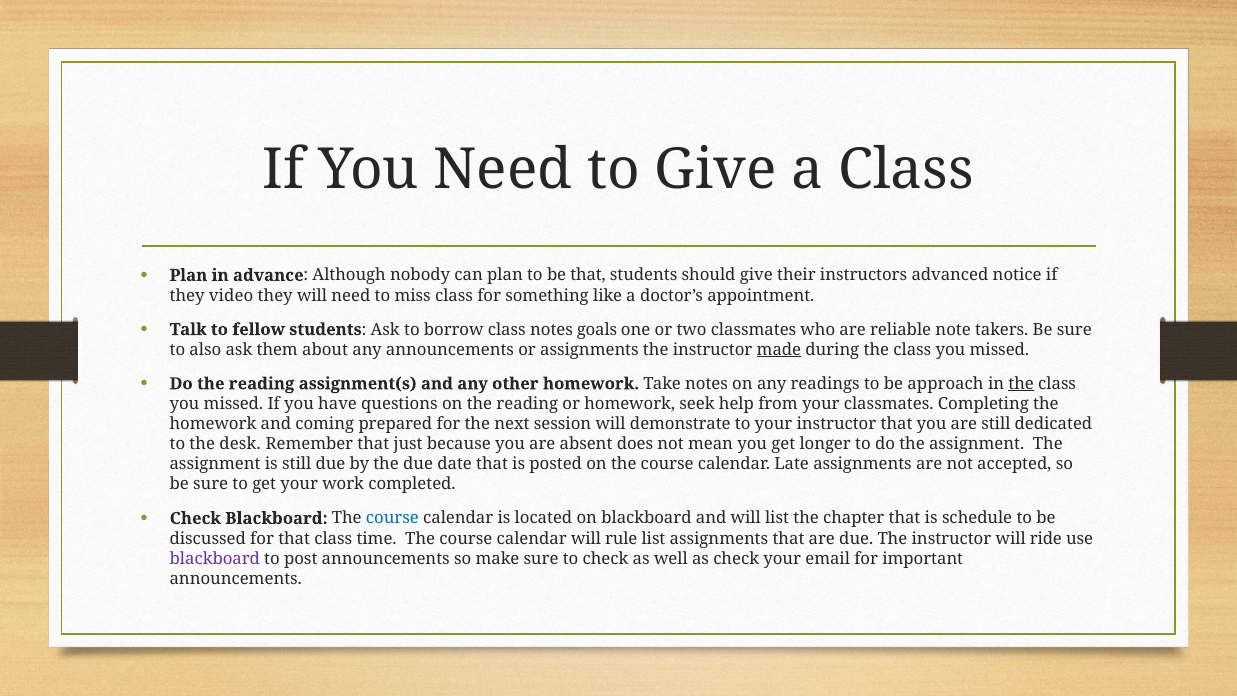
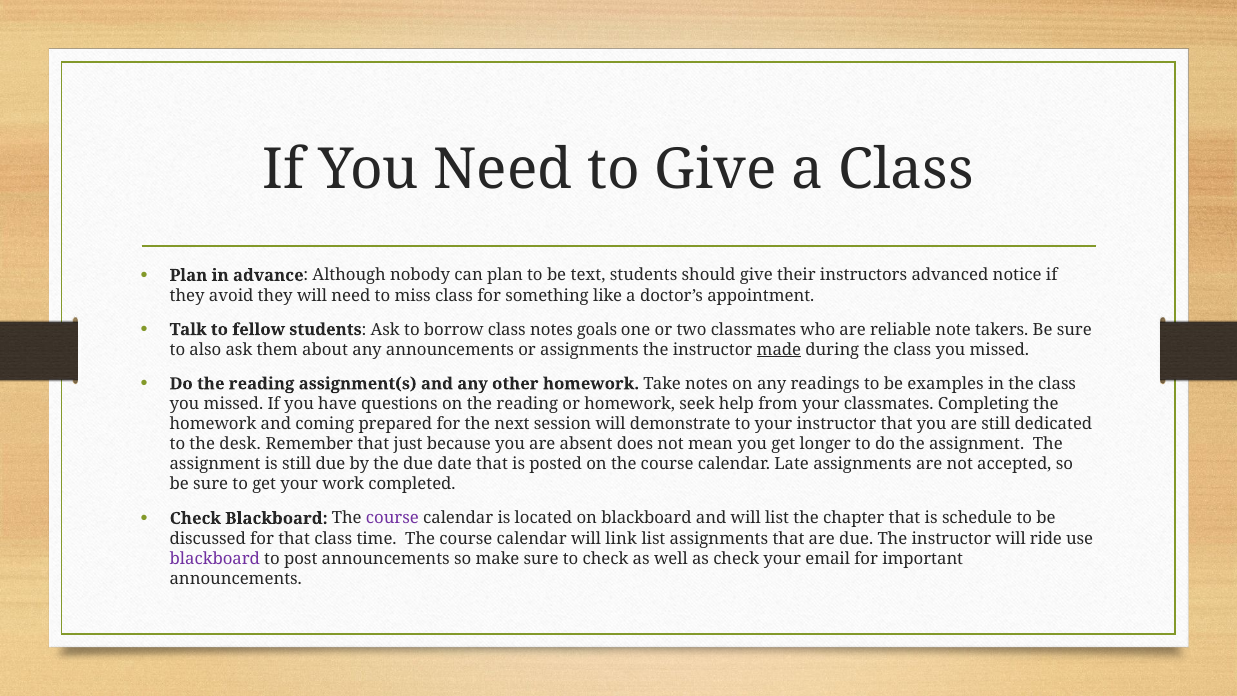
be that: that -> text
video: video -> avoid
approach: approach -> examples
the at (1021, 384) underline: present -> none
course at (392, 518) colour: blue -> purple
rule: rule -> link
